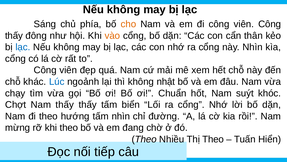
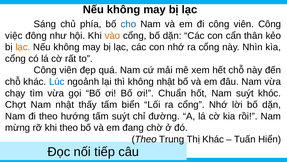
cho colour: orange -> blue
thấy at (14, 36): thấy -> việc
lạc at (23, 47) colour: blue -> orange
Nam thấy: thấy -> nhật
tấm nhìn: nhìn -> suýt
Nhiều: Nhiều -> Trung
Thị Theo: Theo -> Khác
